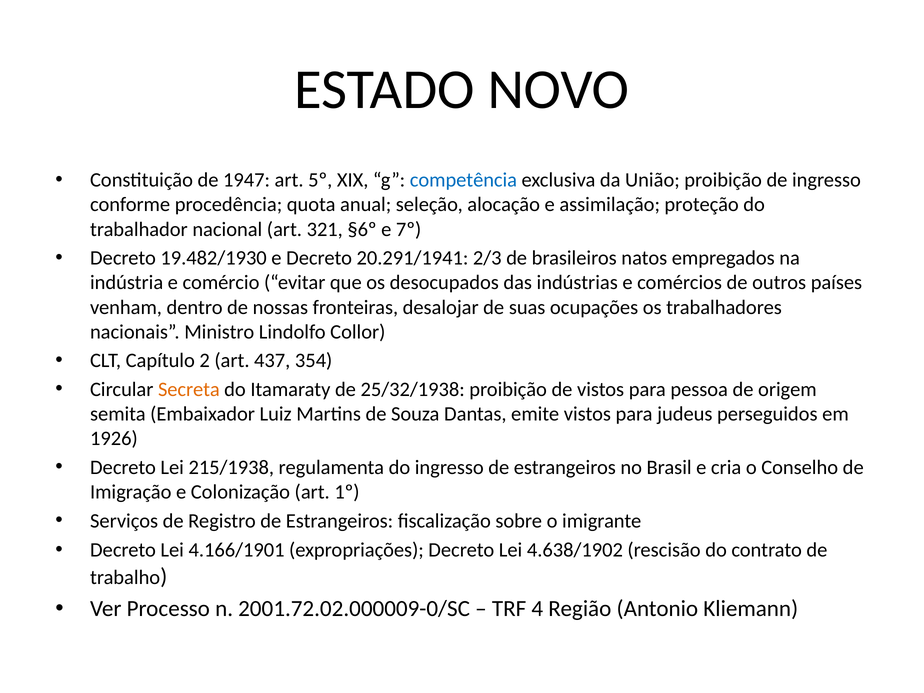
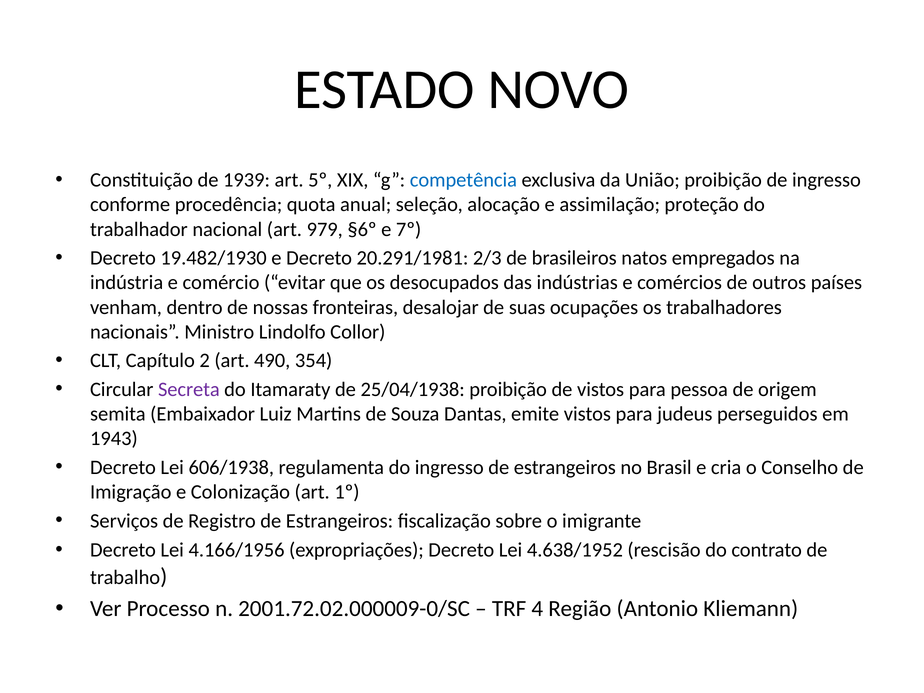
1947: 1947 -> 1939
321: 321 -> 979
20.291/1941: 20.291/1941 -> 20.291/1981
437: 437 -> 490
Secreta colour: orange -> purple
25/32/1938: 25/32/1938 -> 25/04/1938
1926: 1926 -> 1943
215/1938: 215/1938 -> 606/1938
4.166/1901: 4.166/1901 -> 4.166/1956
4.638/1902: 4.638/1902 -> 4.638/1952
